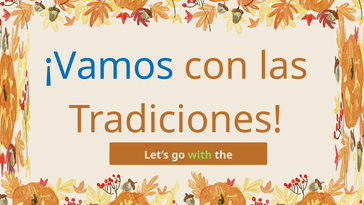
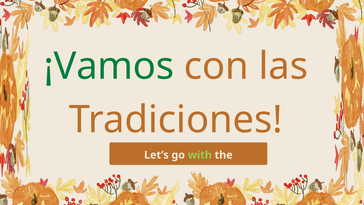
¡Vamos colour: blue -> green
